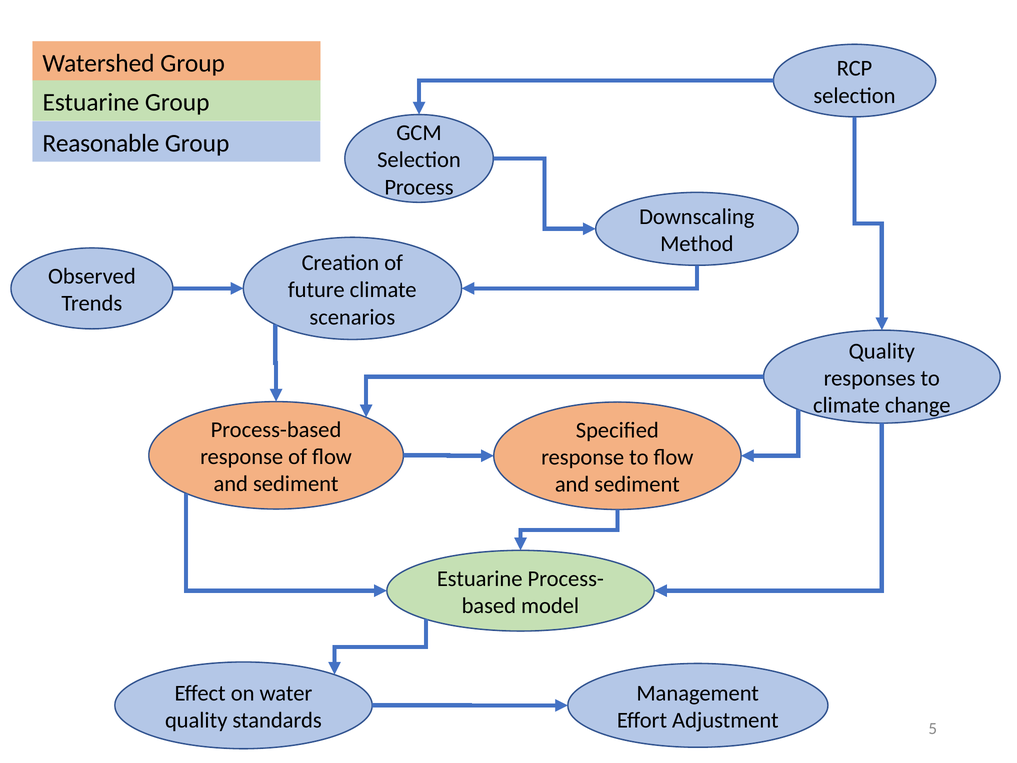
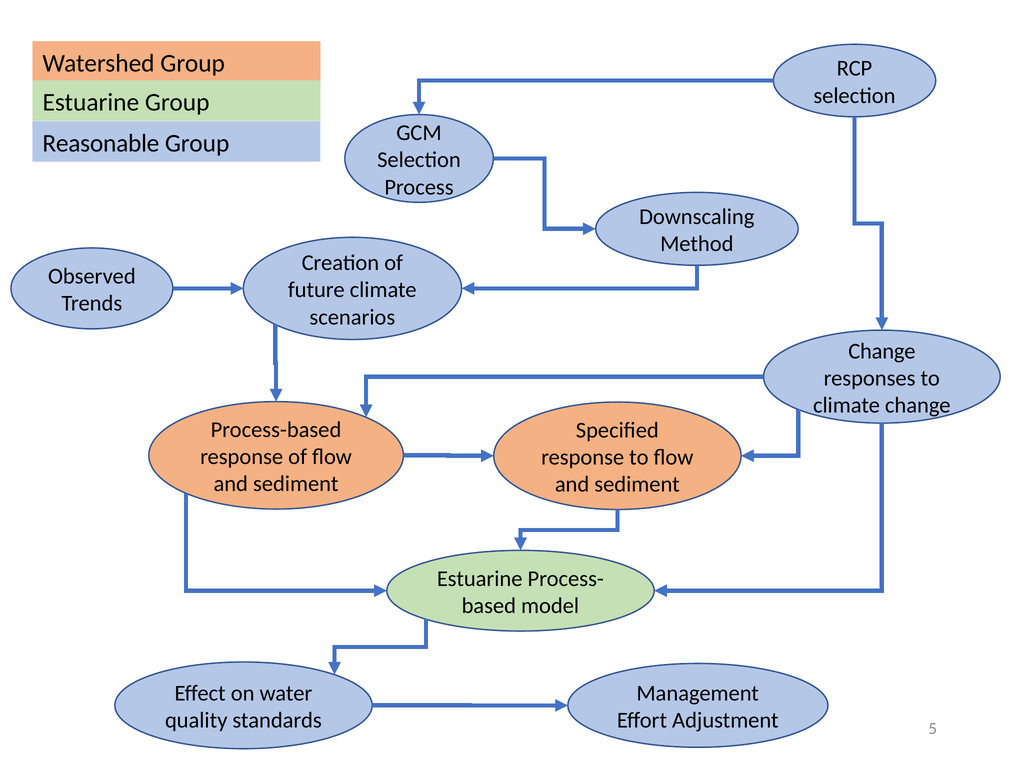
Quality at (882, 351): Quality -> Change
